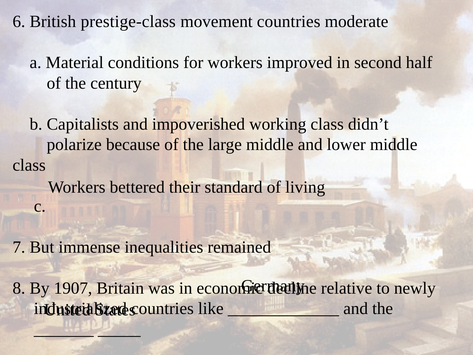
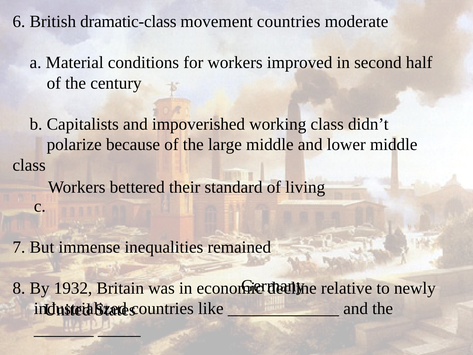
prestige-class: prestige-class -> dramatic-class
1907: 1907 -> 1932
